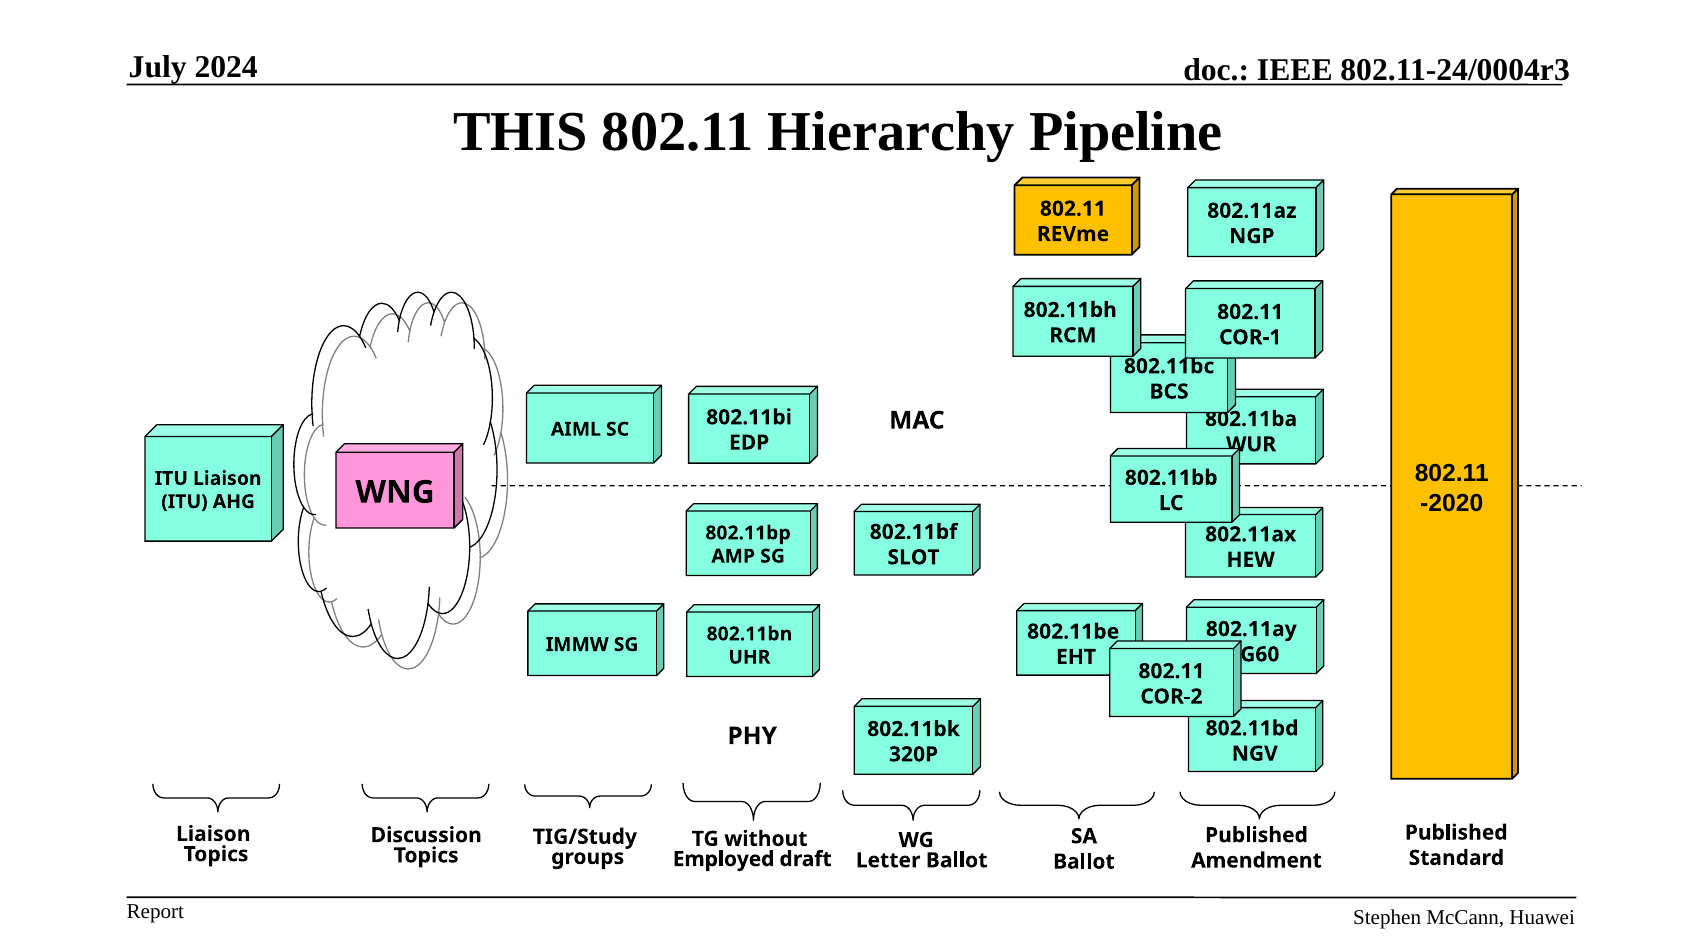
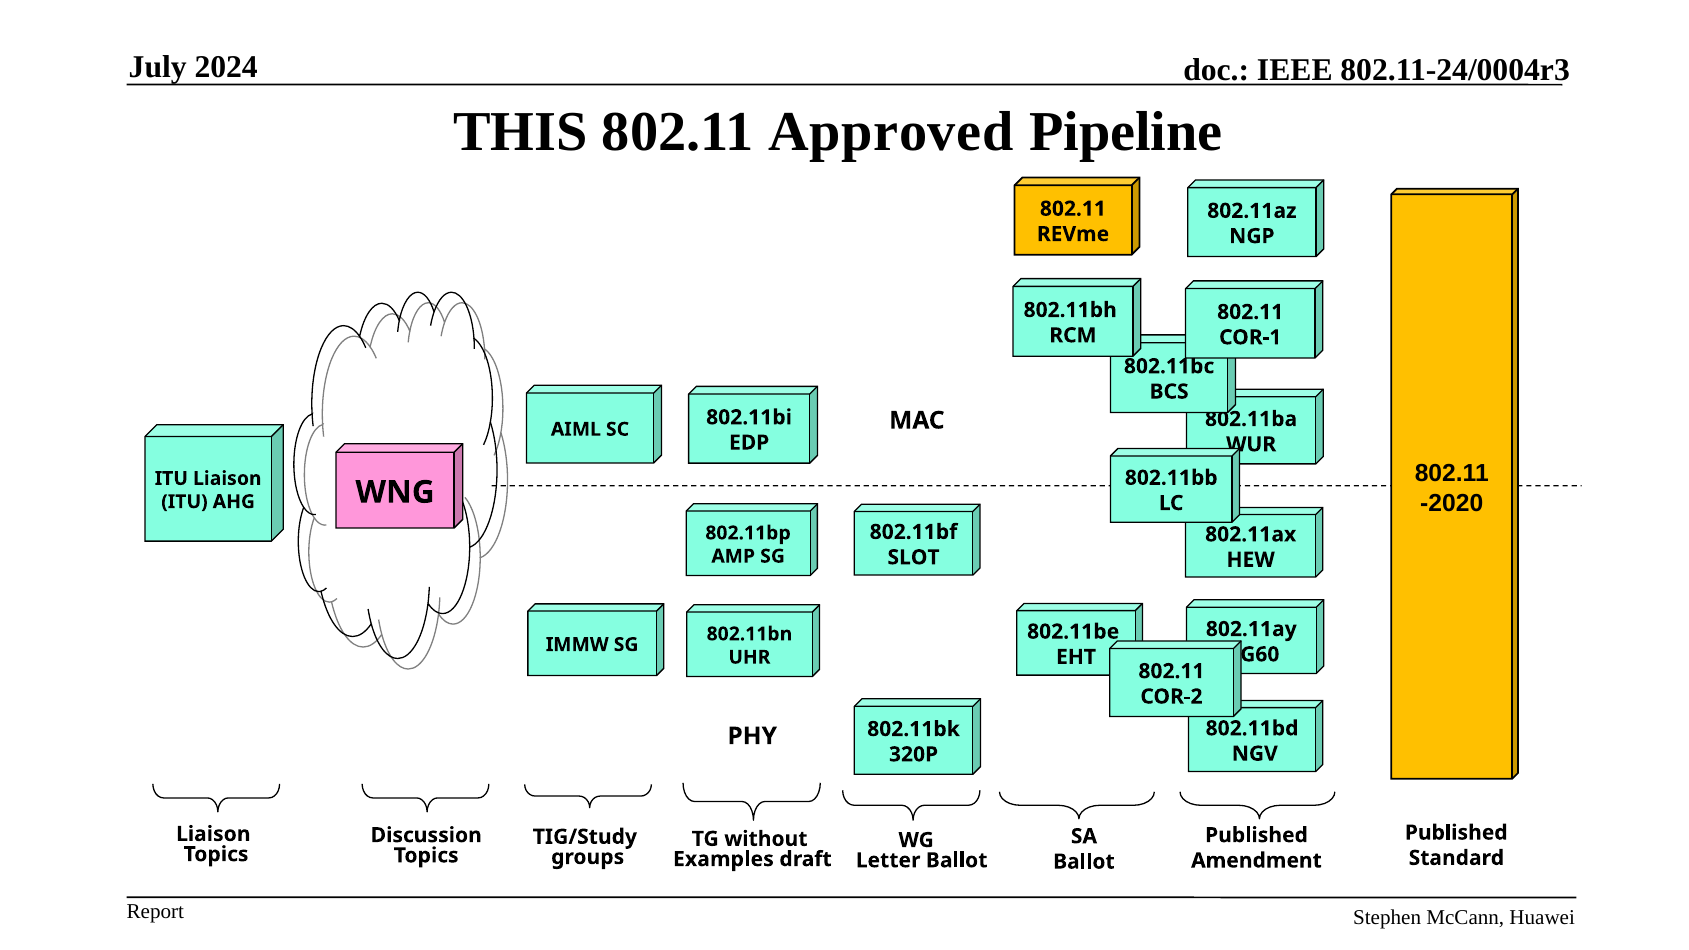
Hierarchy: Hierarchy -> Approved
Employed: Employed -> Examples
